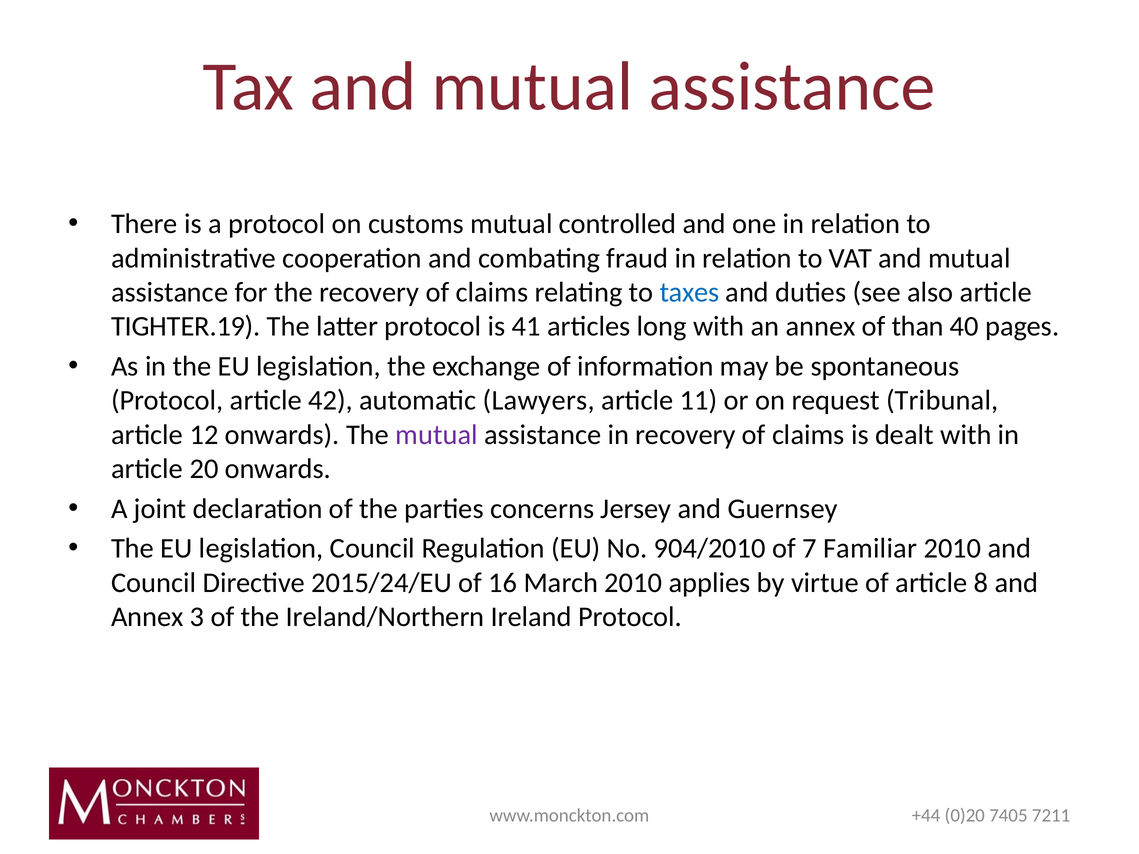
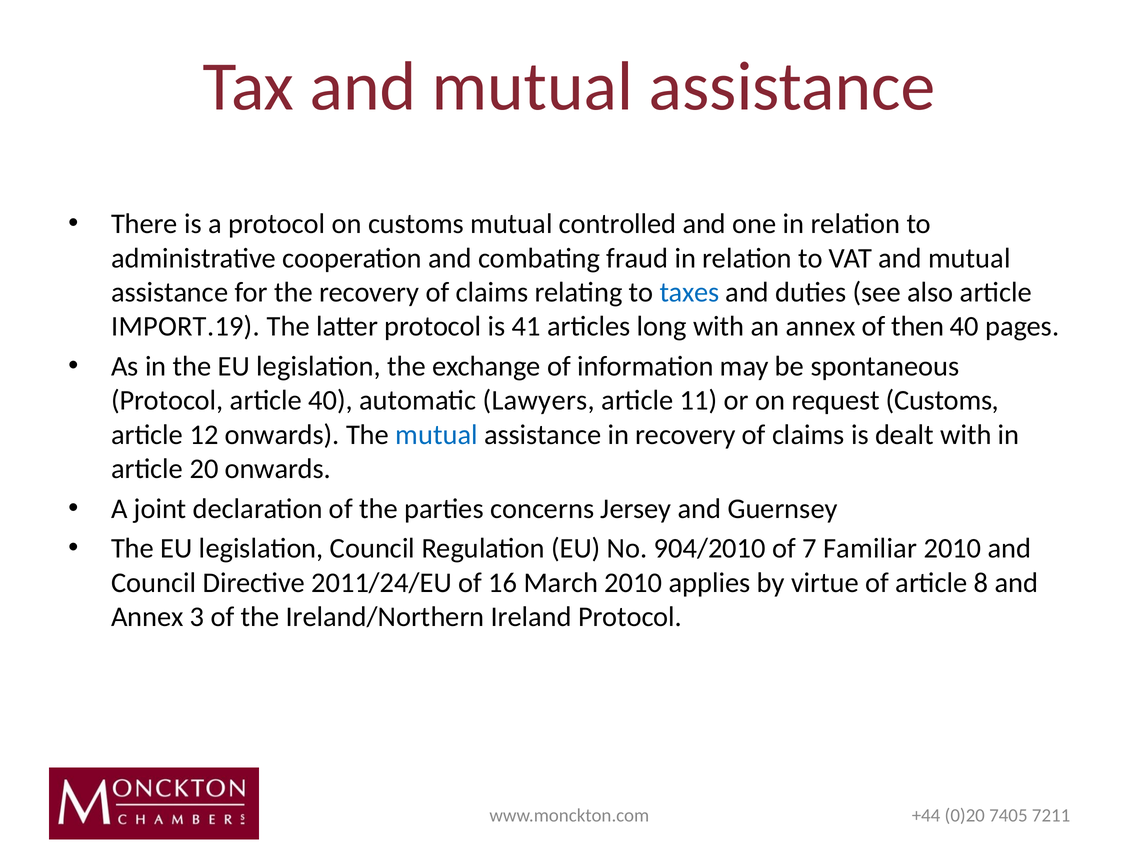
TIGHTER.19: TIGHTER.19 -> IMPORT.19
than: than -> then
article 42: 42 -> 40
request Tribunal: Tribunal -> Customs
mutual at (437, 435) colour: purple -> blue
2015/24/EU: 2015/24/EU -> 2011/24/EU
